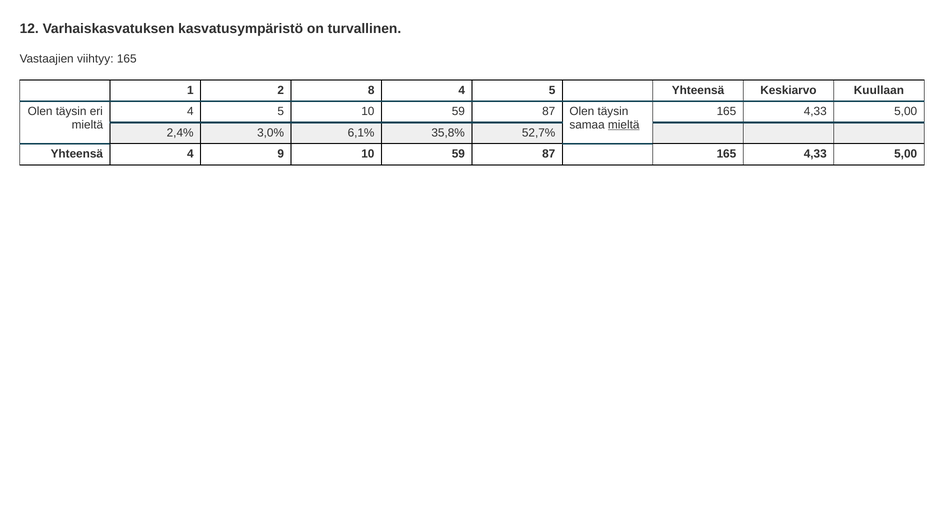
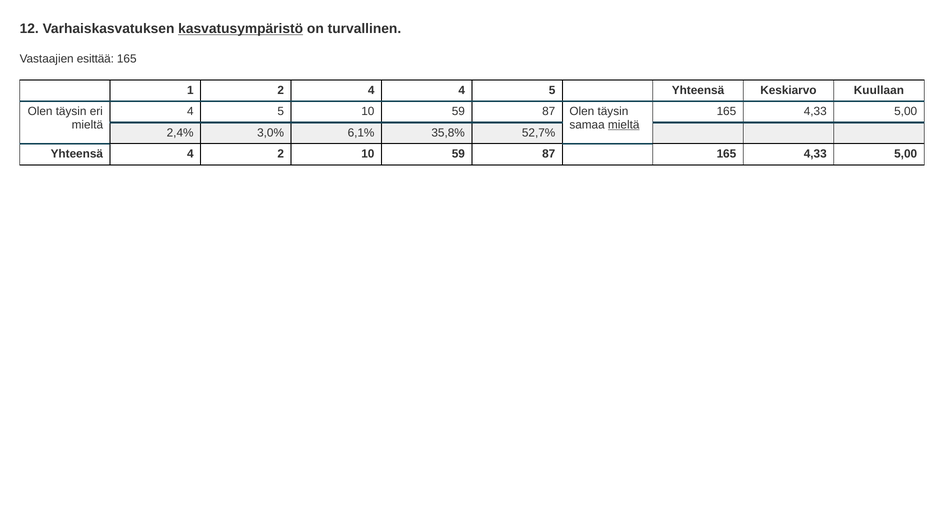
kasvatusympäristö underline: none -> present
viihtyy: viihtyy -> esittää
2 8: 8 -> 4
4 9: 9 -> 2
